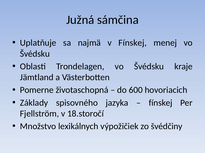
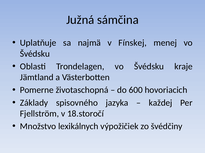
fínskej at (161, 103): fínskej -> každej
